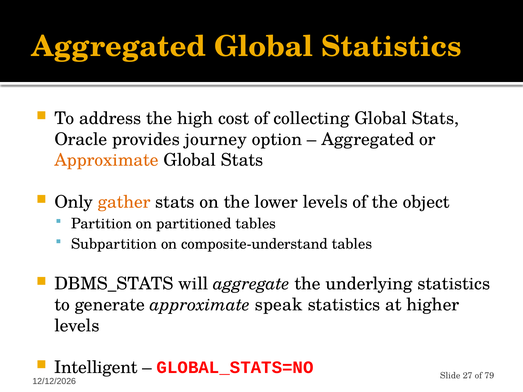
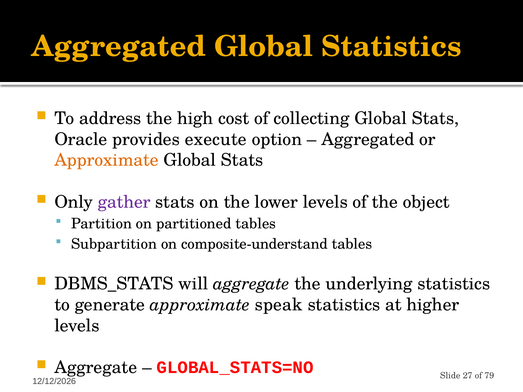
journey: journey -> execute
gather colour: orange -> purple
Intelligent at (96, 368): Intelligent -> Aggregate
